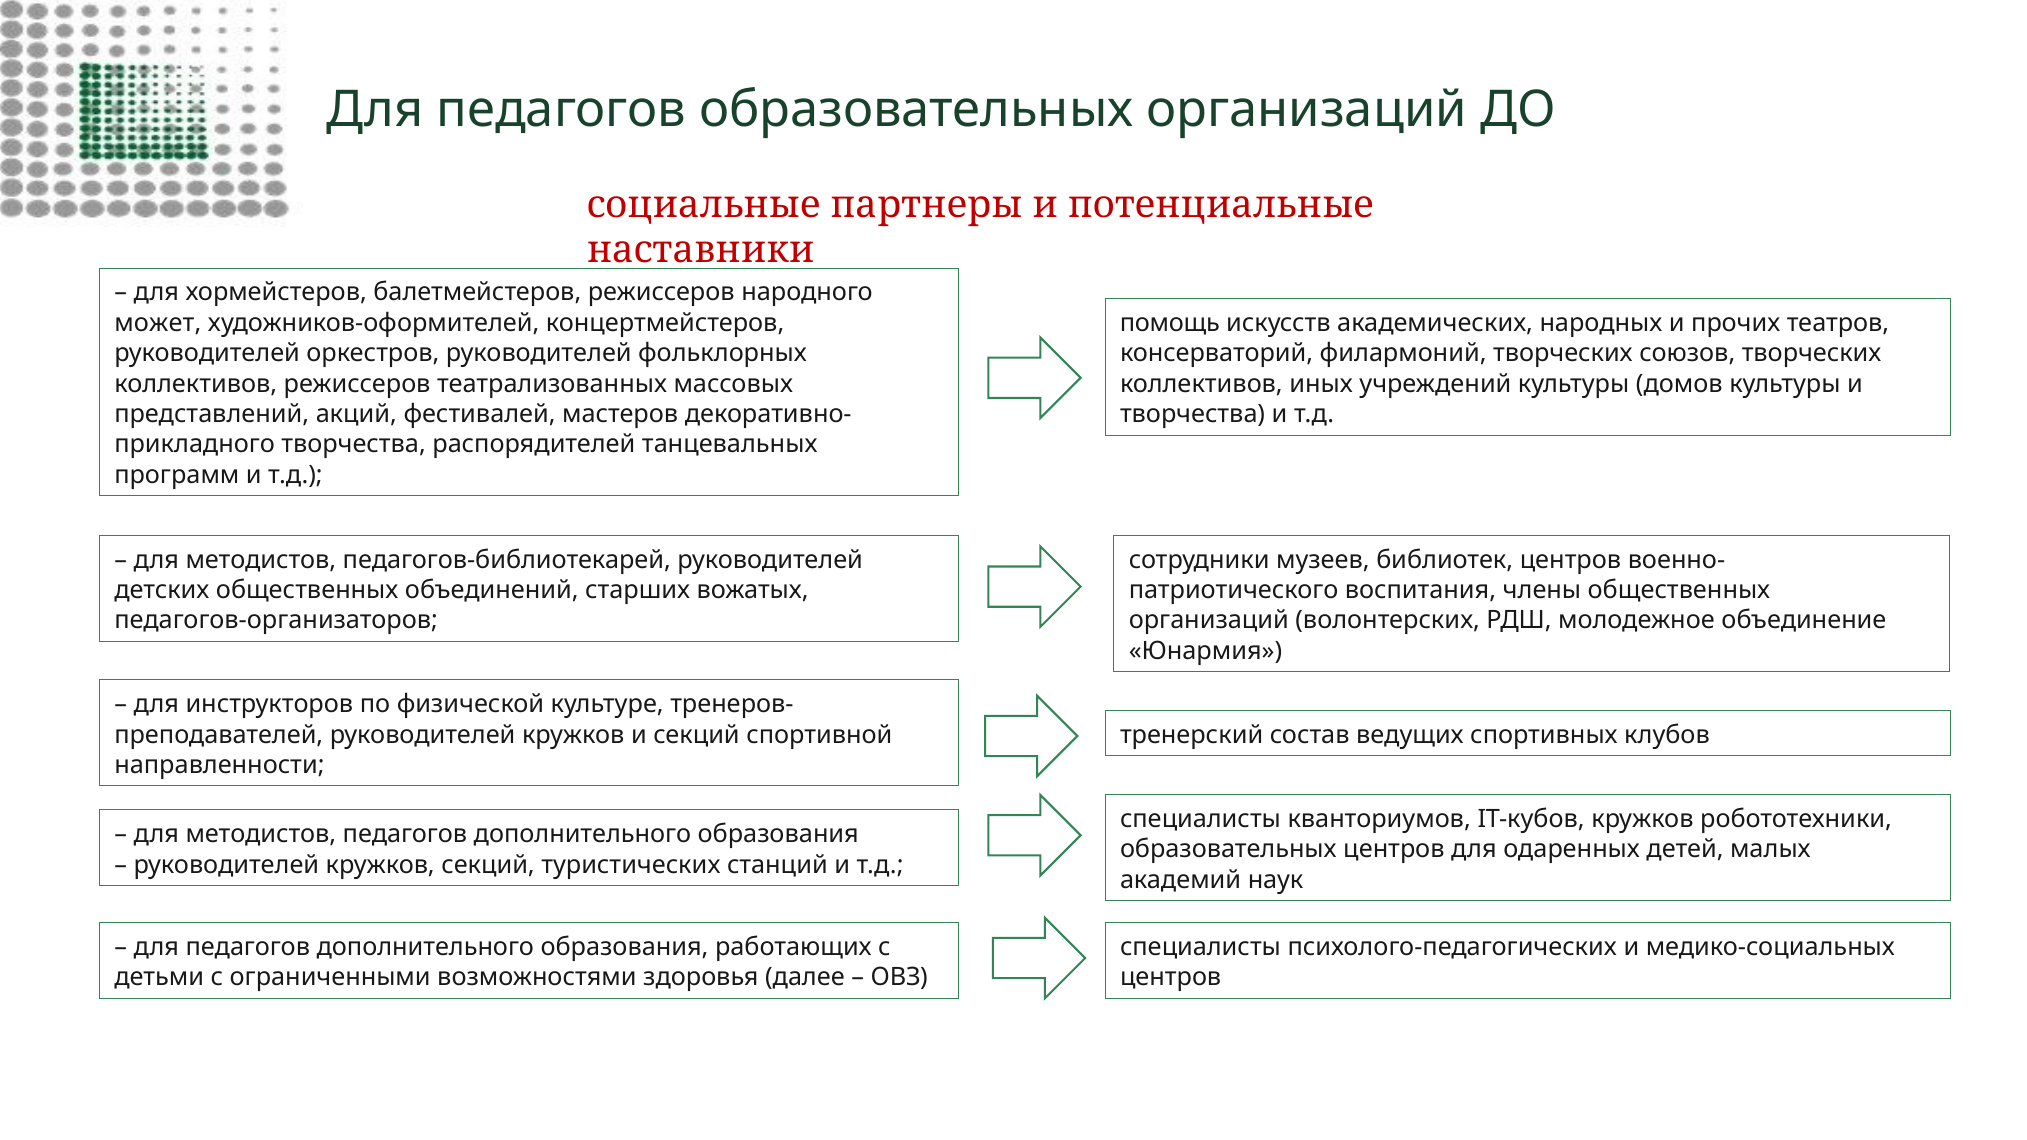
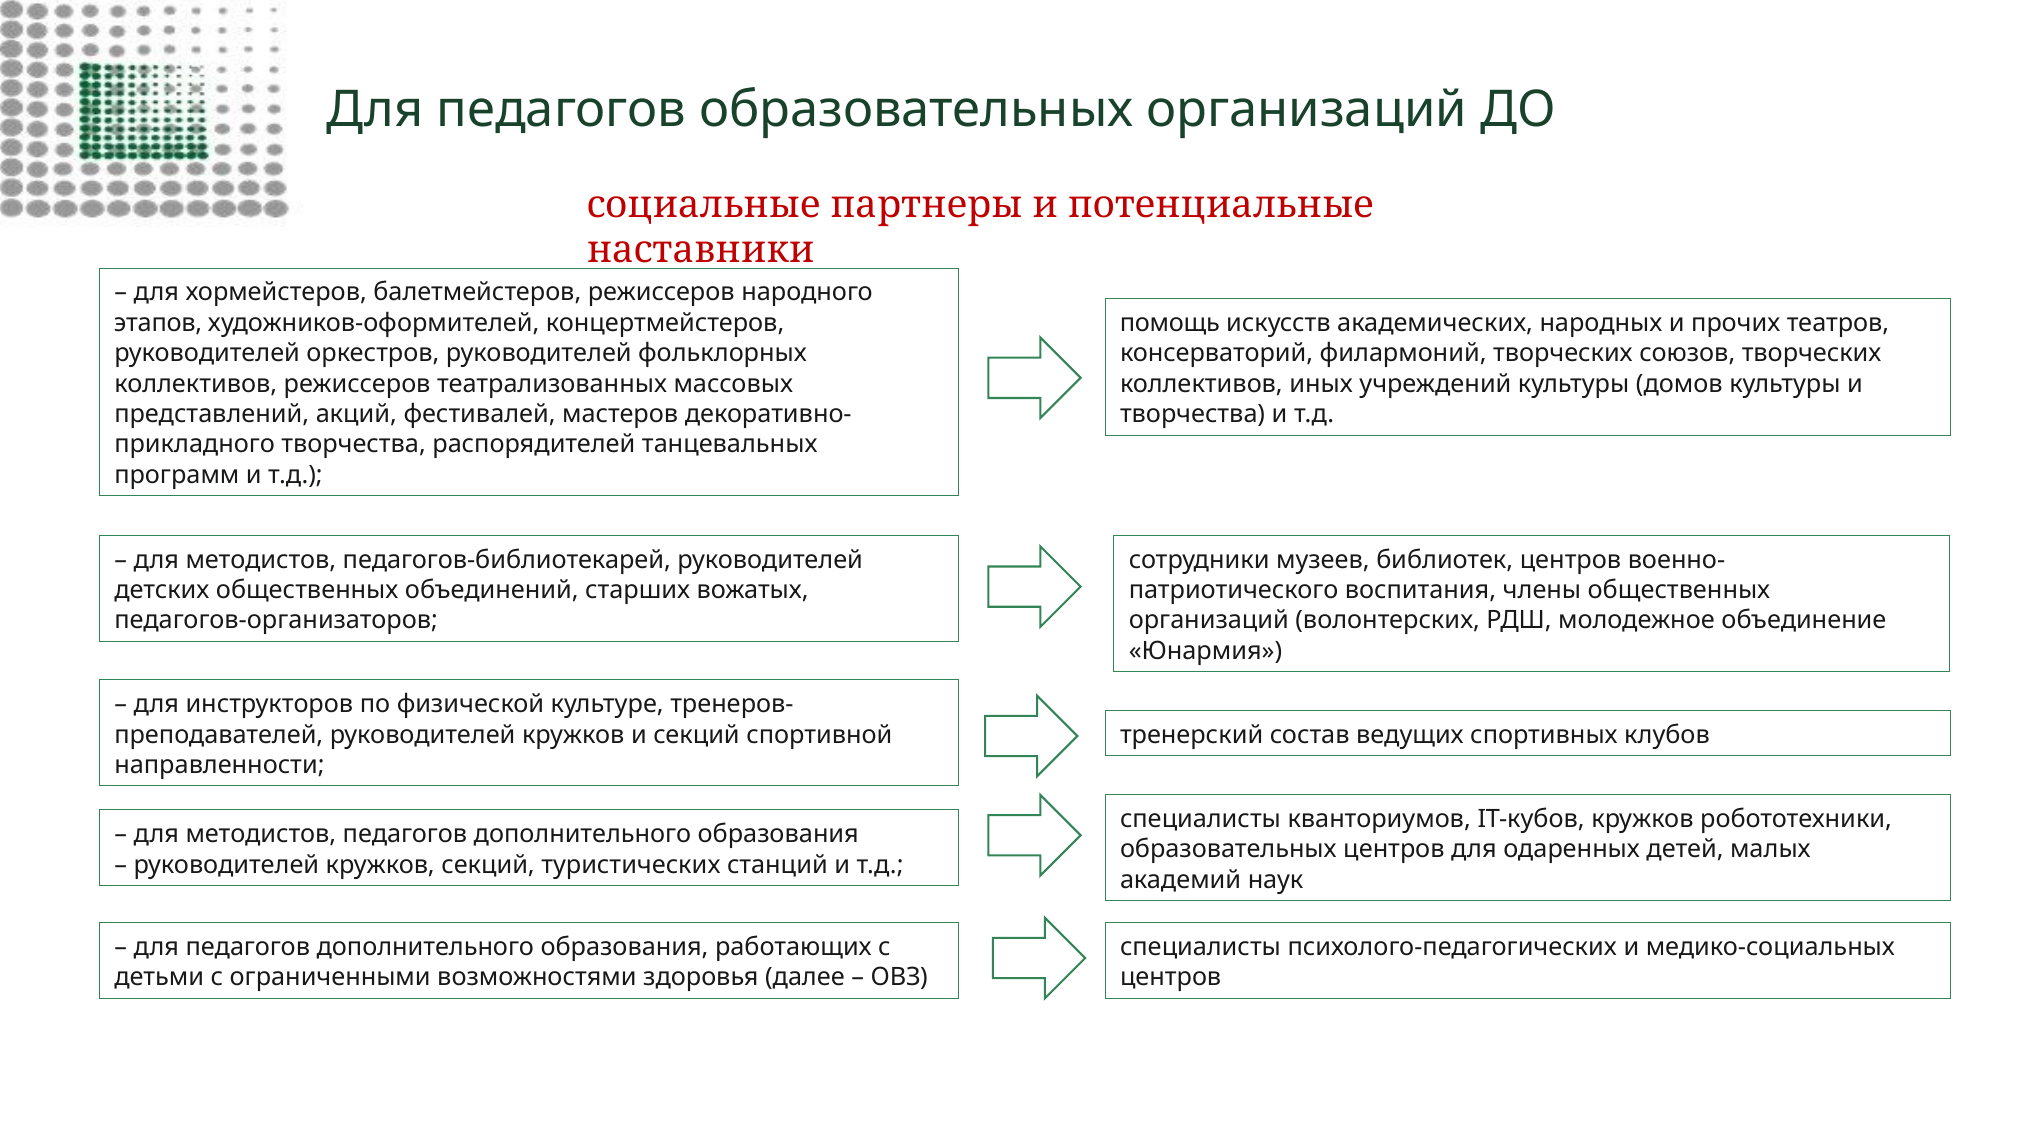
может: может -> этапов
